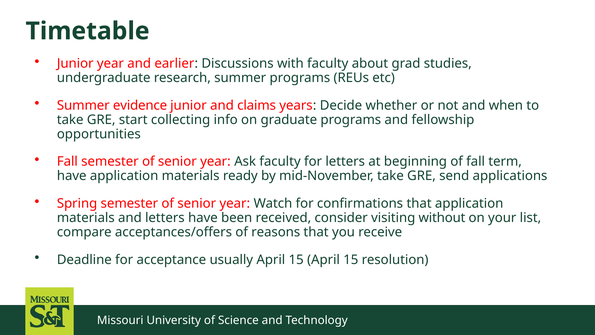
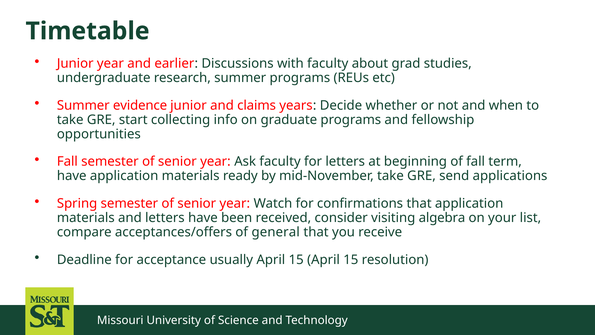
without: without -> algebra
reasons: reasons -> general
